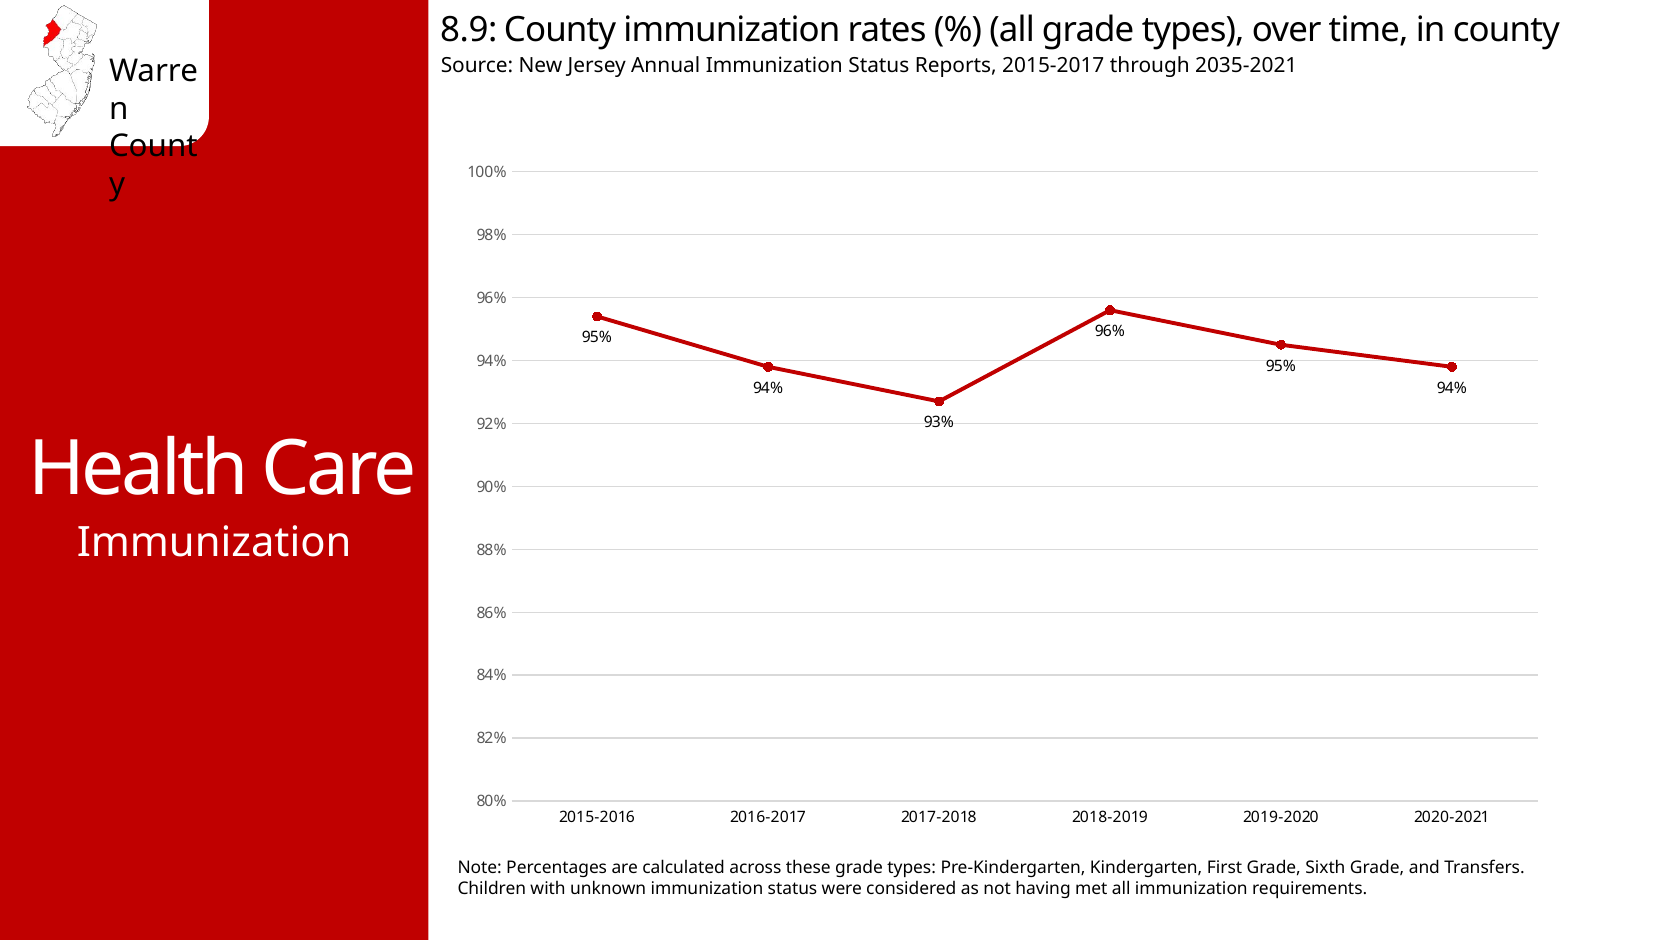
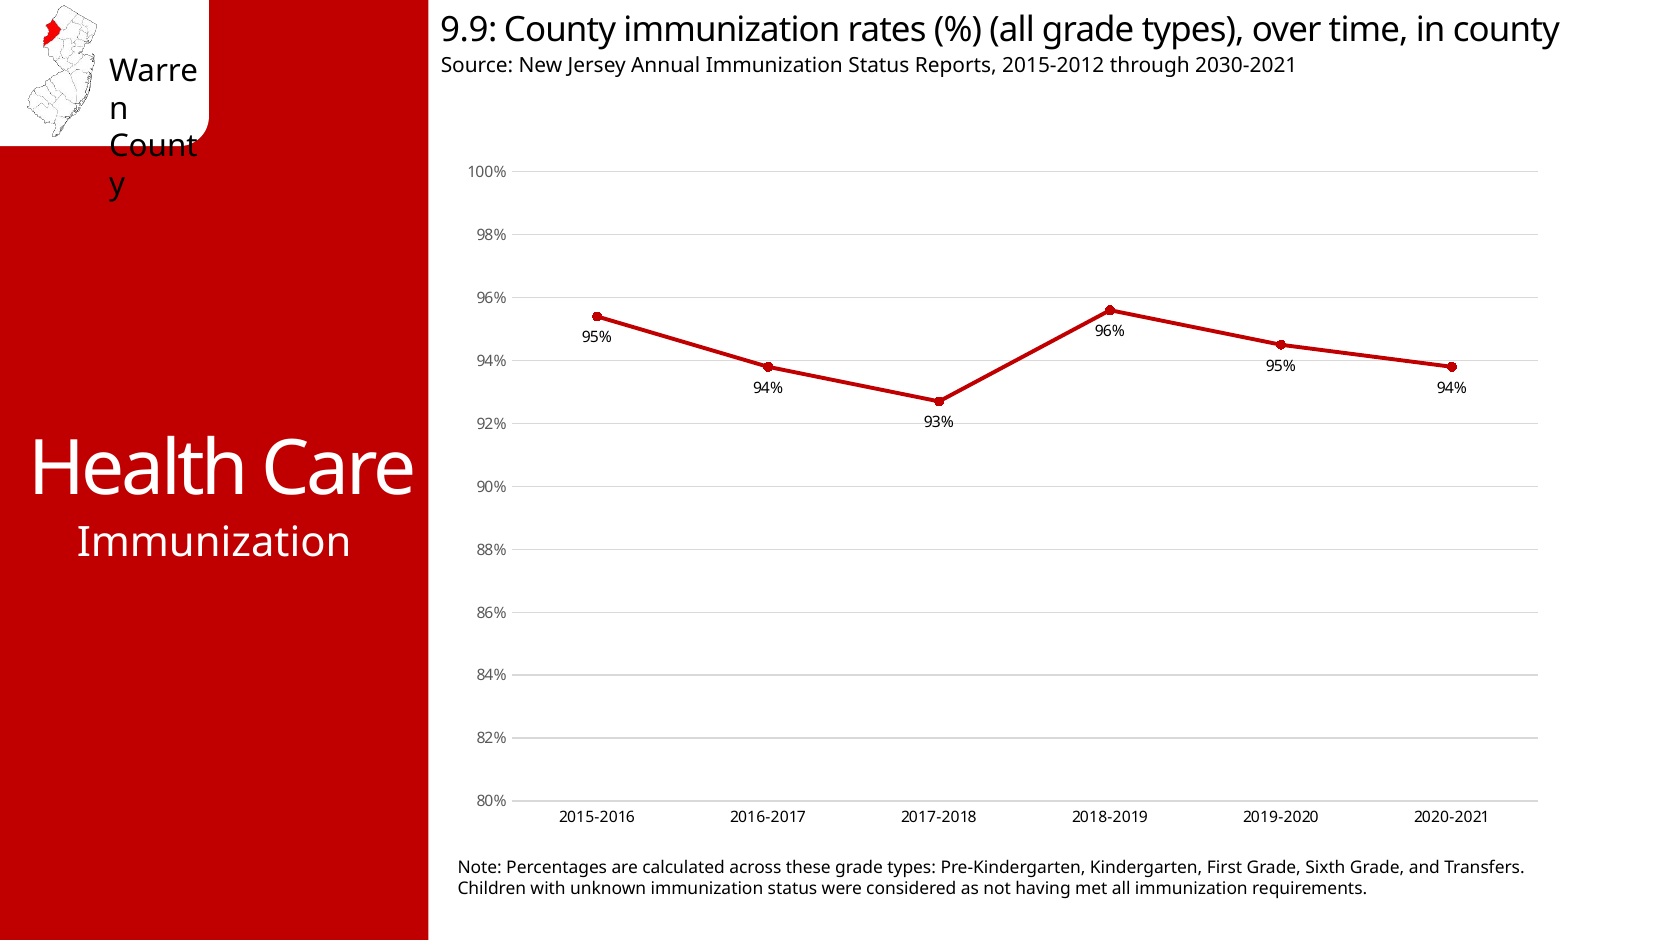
8.9: 8.9 -> 9.9
2015-2017: 2015-2017 -> 2015-2012
2035-2021: 2035-2021 -> 2030-2021
